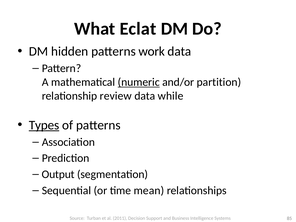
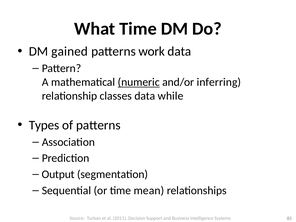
What Eclat: Eclat -> Time
hidden: hidden -> gained
partition: partition -> inferring
review: review -> classes
Types underline: present -> none
